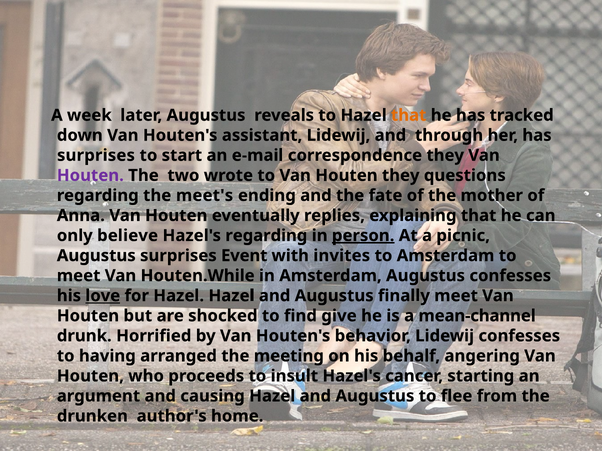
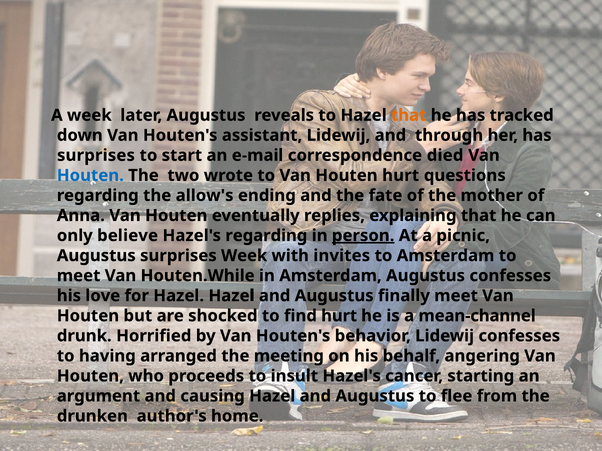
correspondence they: they -> died
Houten at (90, 176) colour: purple -> blue
Houten they: they -> hurt
meet's: meet's -> allow's
surprises Event: Event -> Week
love underline: present -> none
find give: give -> hurt
